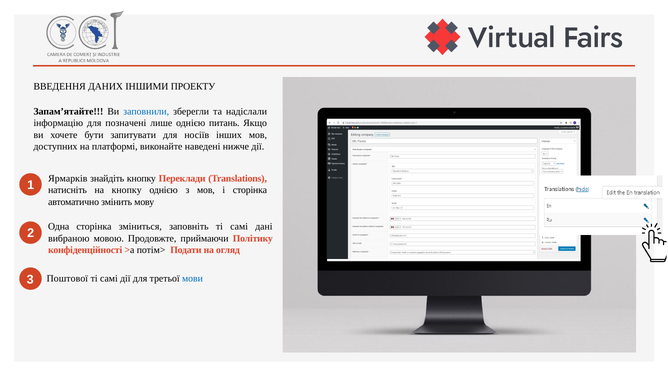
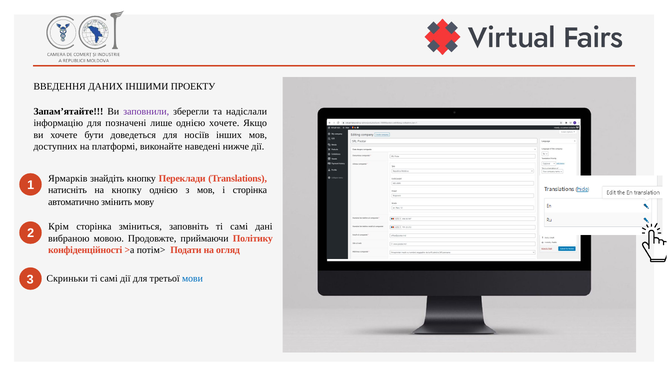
заповнили colour: blue -> purple
однією питань: питань -> хочете
запитувати: запитувати -> доведеться
Одна: Одна -> Крім
Поштової: Поштової -> Скриньки
